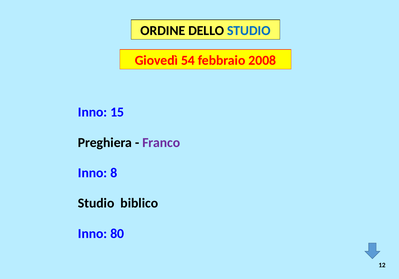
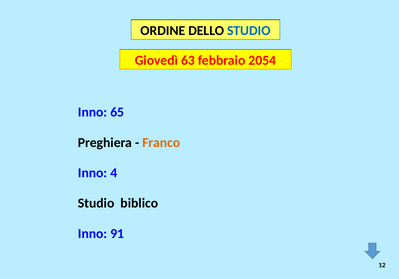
54: 54 -> 63
2008: 2008 -> 2054
15: 15 -> 65
Franco colour: purple -> orange
8: 8 -> 4
80: 80 -> 91
